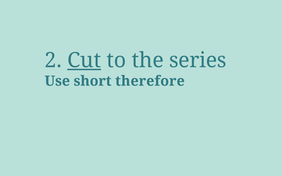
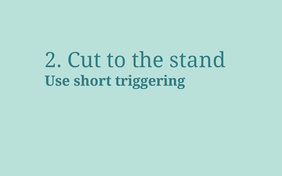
Cut underline: present -> none
series: series -> stand
therefore: therefore -> triggering
